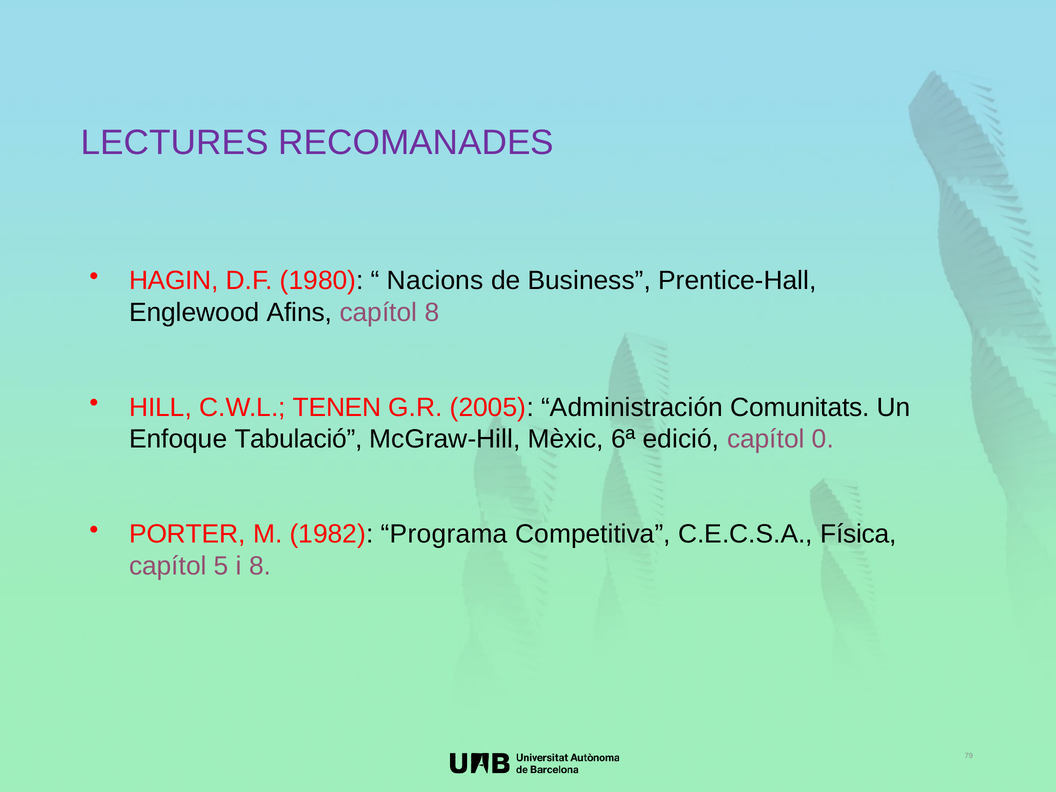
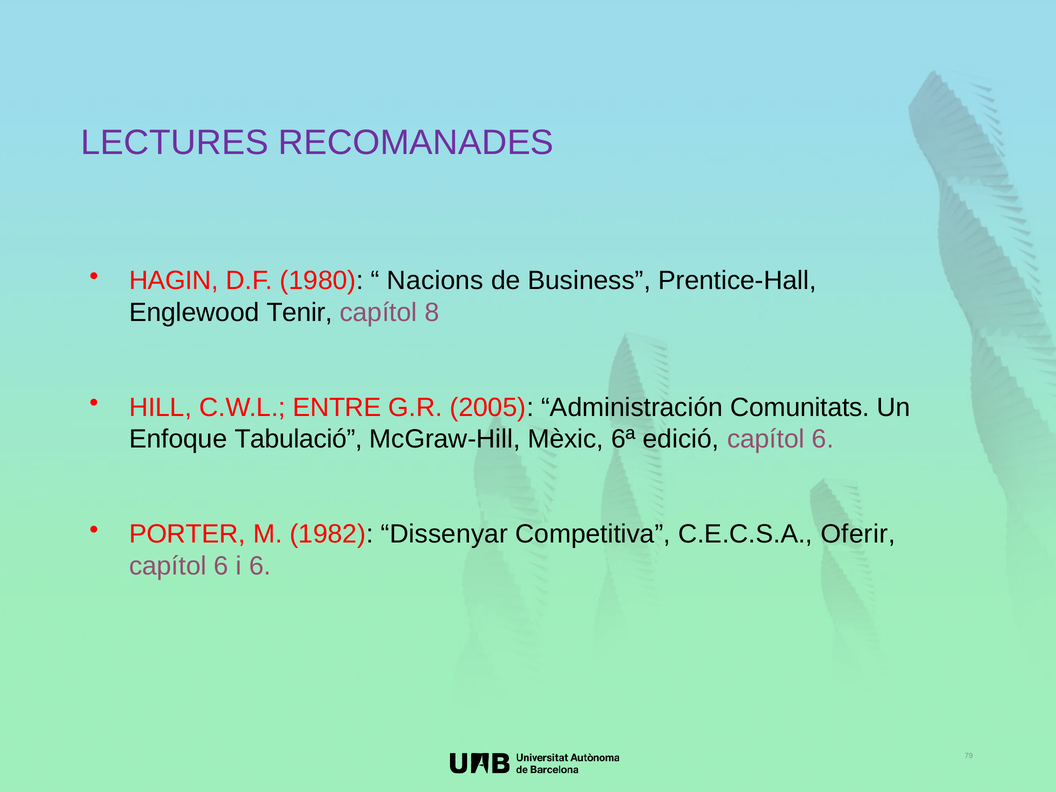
Afins: Afins -> Tenir
TENEN: TENEN -> ENTRE
edició capítol 0: 0 -> 6
Programa: Programa -> Dissenyar
Física: Física -> Oferir
5 at (221, 566): 5 -> 6
i 8: 8 -> 6
